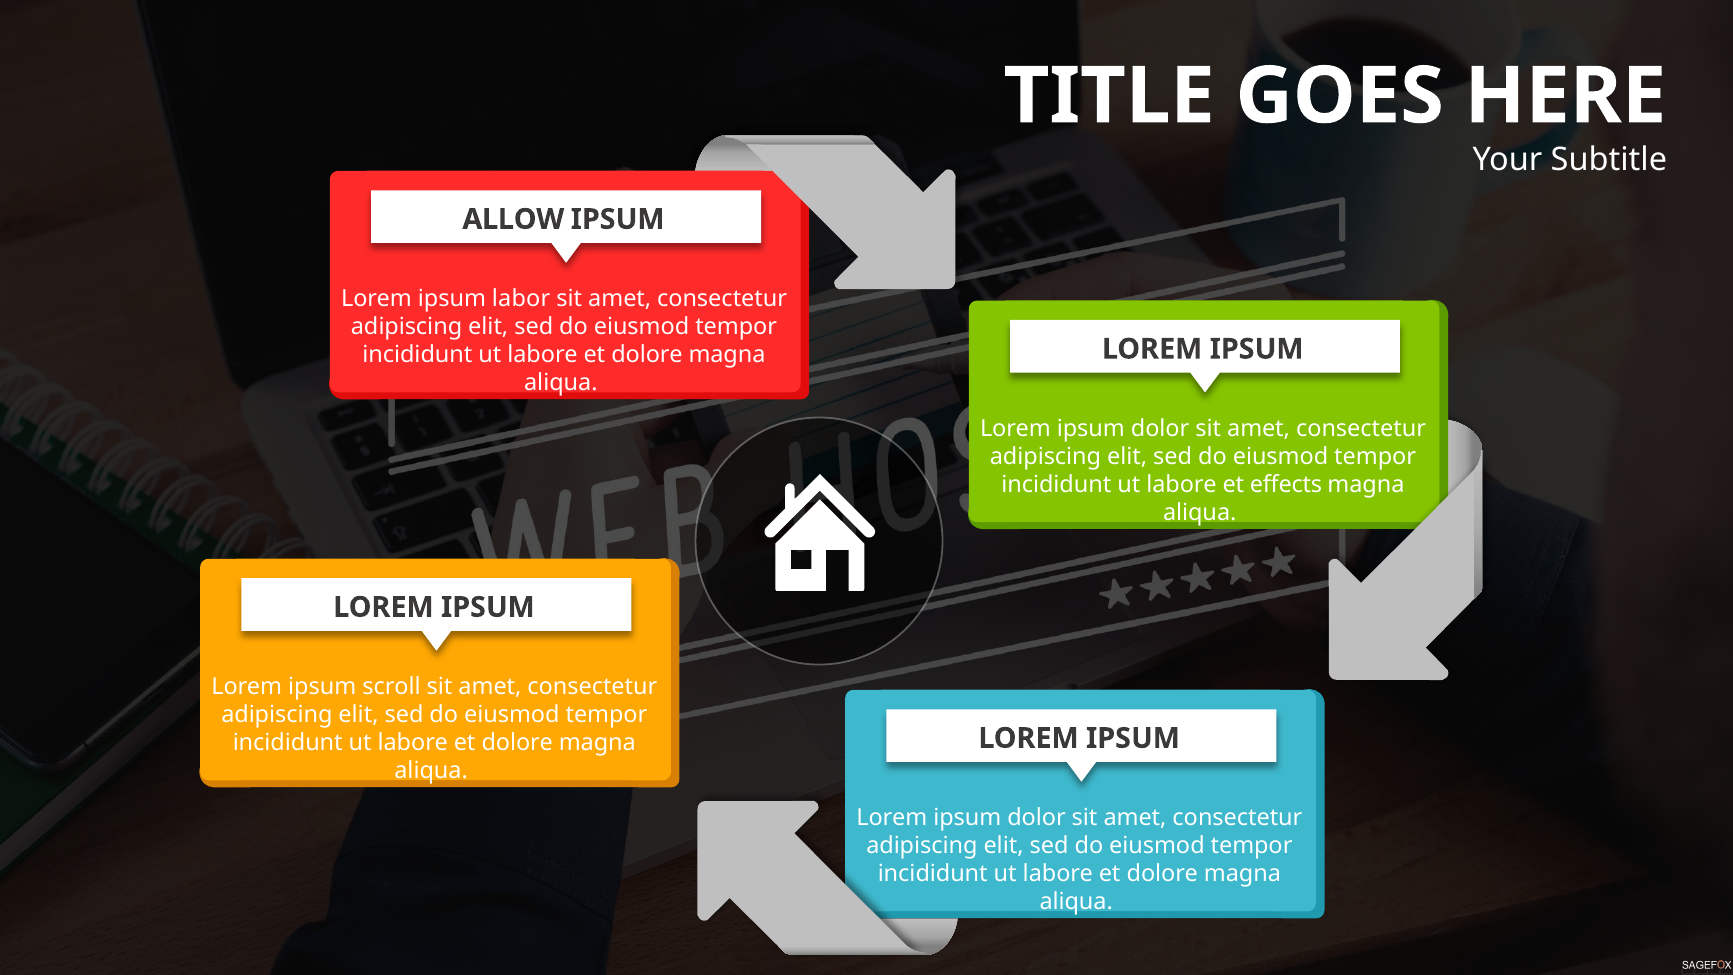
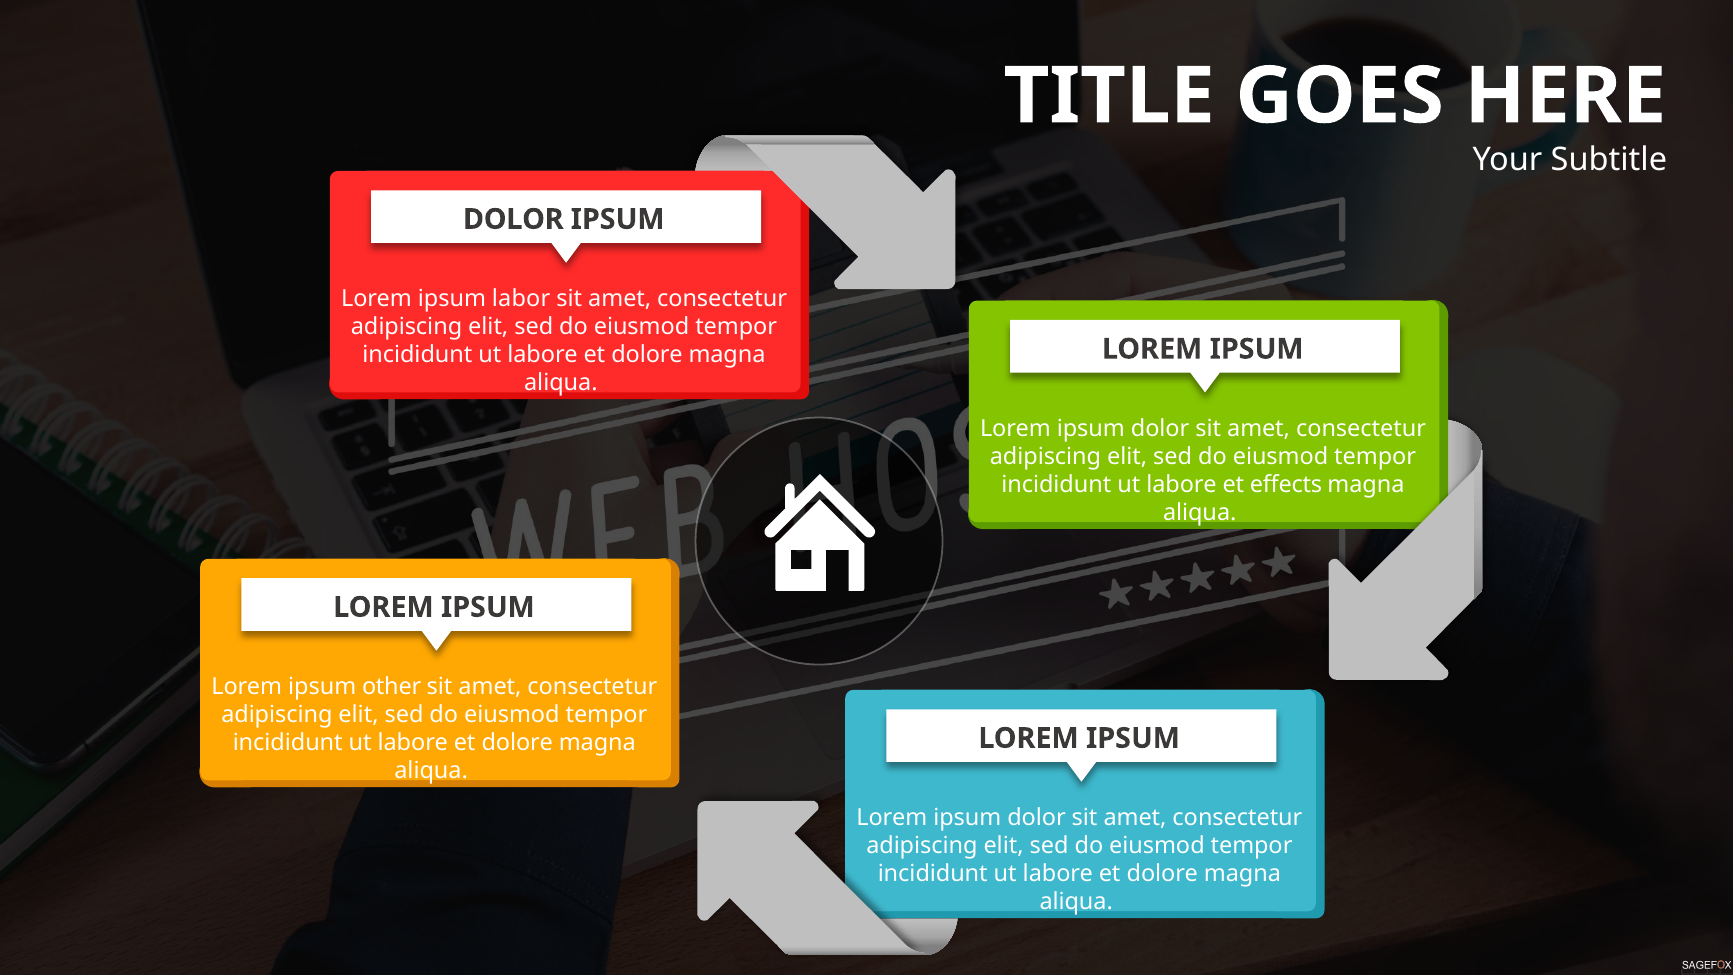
ALLOW at (513, 219): ALLOW -> DOLOR
scroll: scroll -> other
